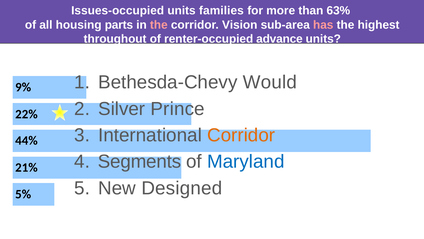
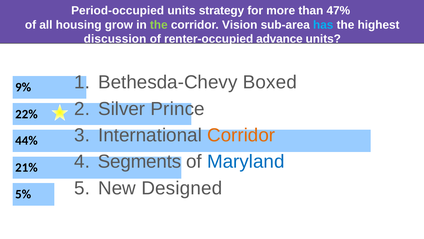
Issues-occupied: Issues-occupied -> Period-occupied
families: families -> strategy
63%: 63% -> 47%
parts: parts -> grow
the at (159, 25) colour: pink -> light green
has colour: pink -> light blue
throughout: throughout -> discussion
Would: Would -> Boxed
